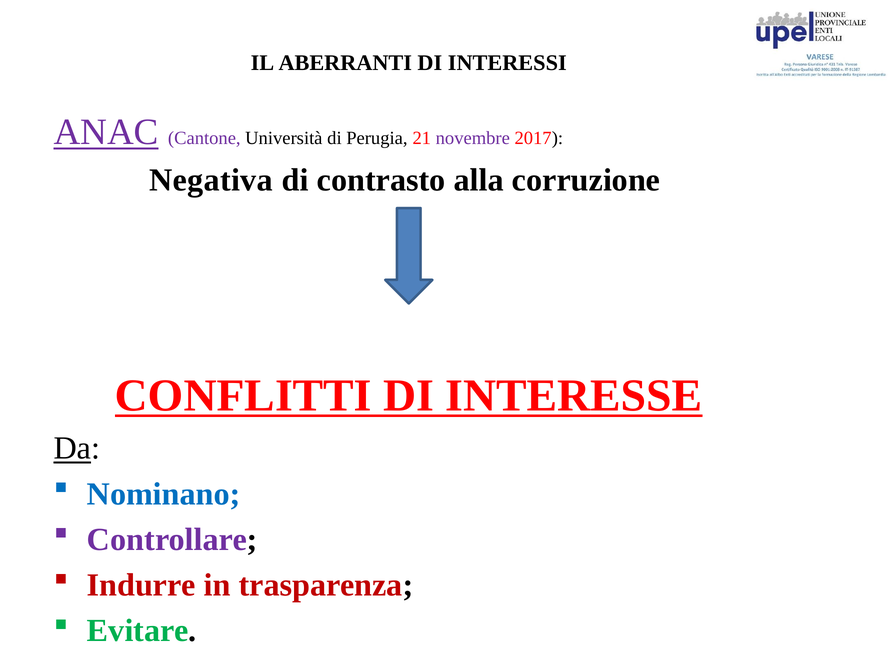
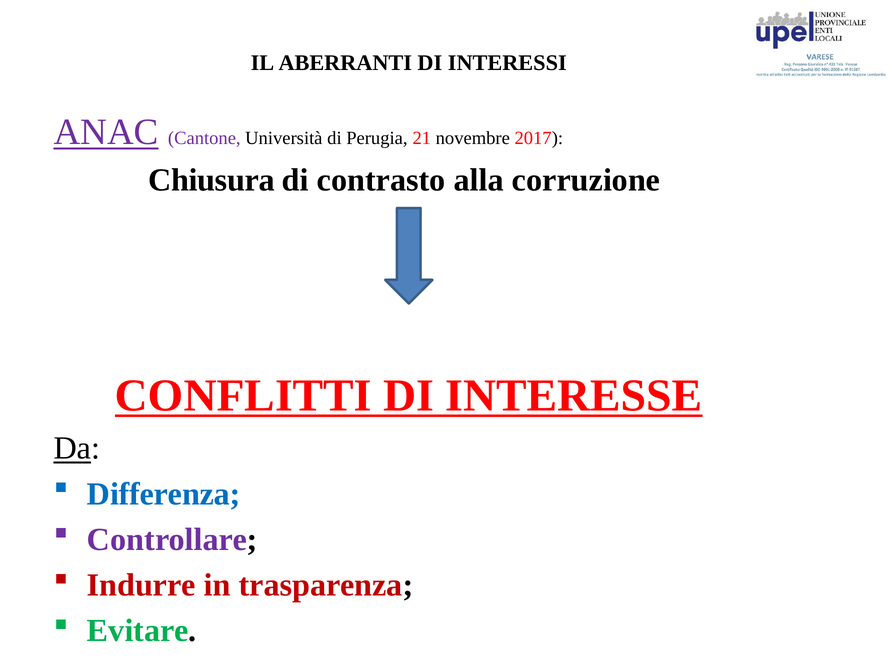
novembre colour: purple -> black
Negativa: Negativa -> Chiusura
Nominano: Nominano -> Differenza
